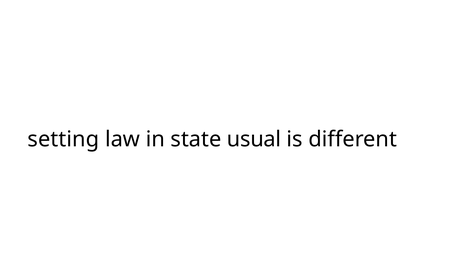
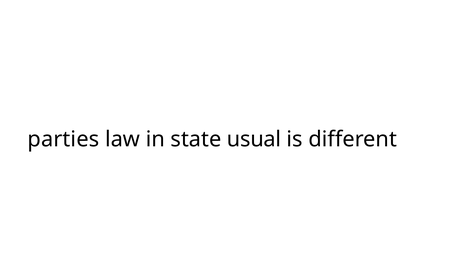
setting: setting -> parties
